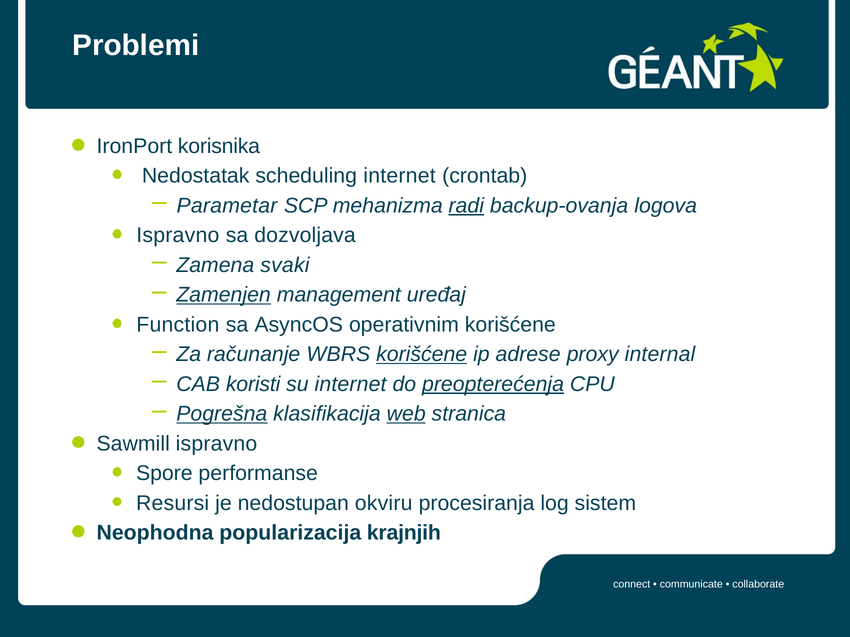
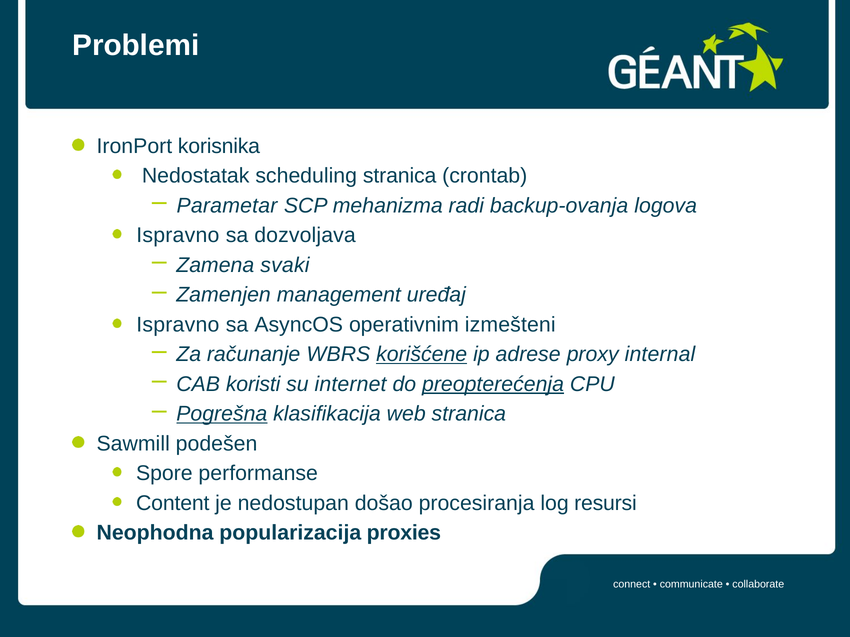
scheduling internet: internet -> stranica
radi underline: present -> none
Zamenjen underline: present -> none
Function at (178, 325): Function -> Ispravno
operativnim korišćene: korišćene -> izmešteni
web underline: present -> none
Sawmill ispravno: ispravno -> podešen
Resursi: Resursi -> Content
okviru: okviru -> došao
sistem: sistem -> resursi
krajnjih: krajnjih -> proxies
